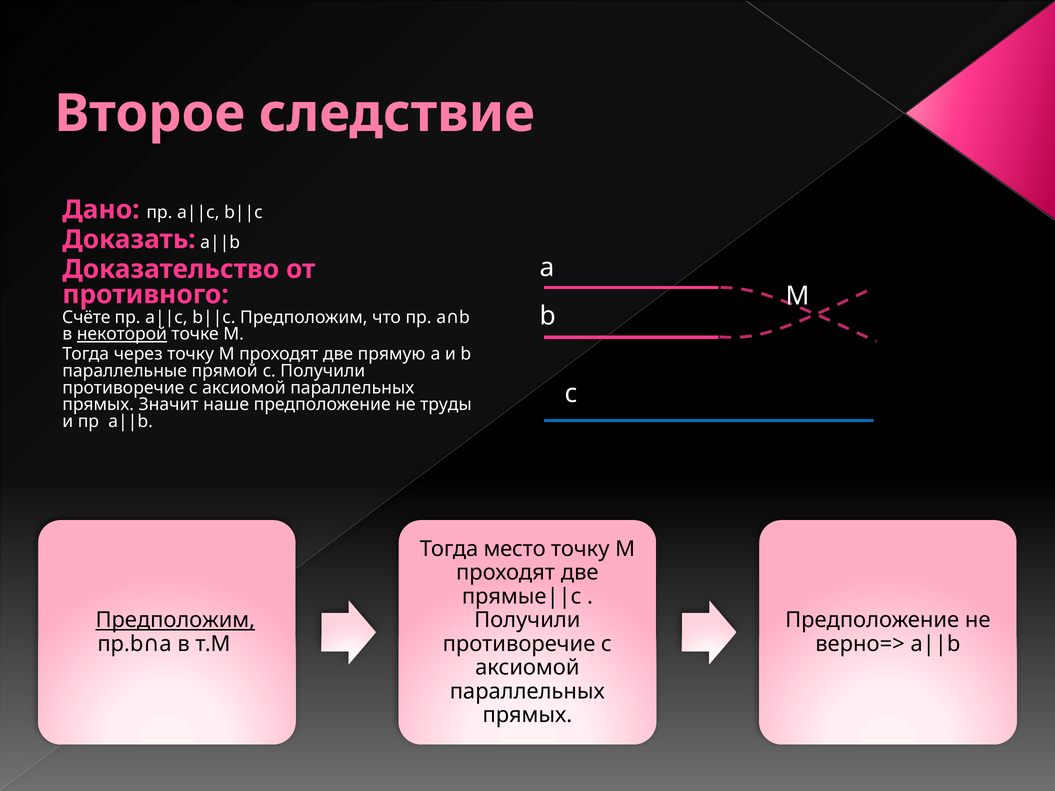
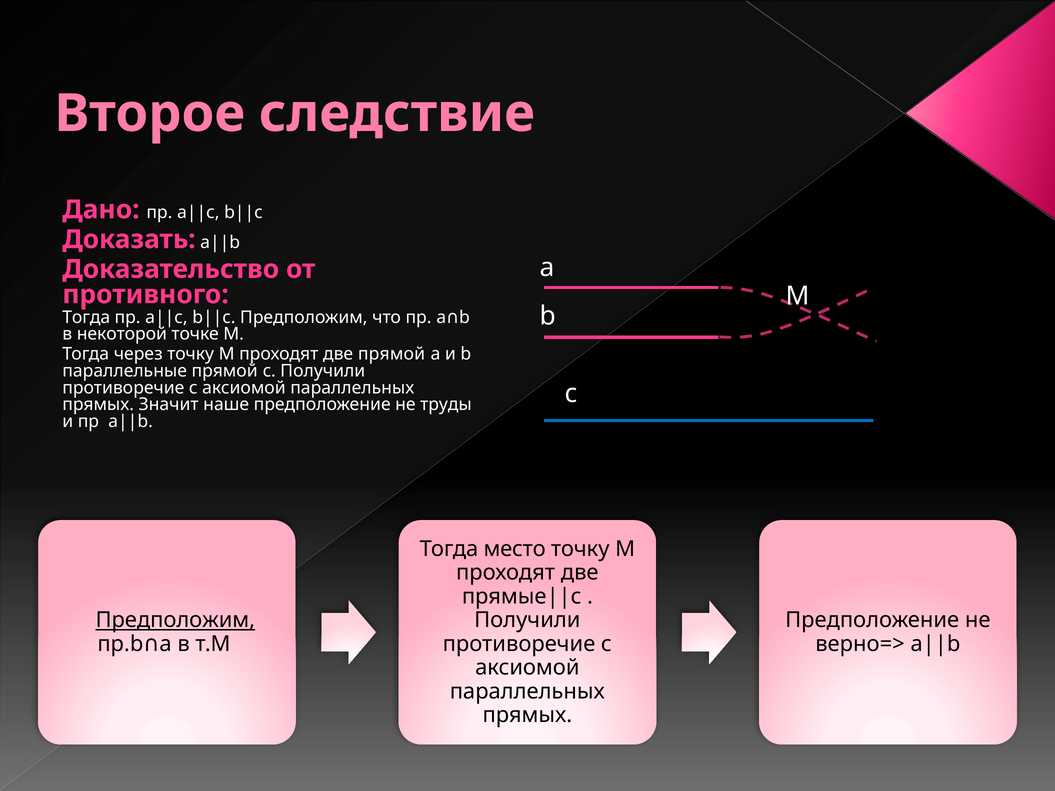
Счёте at (86, 317): Счёте -> Тогда
некоторой underline: present -> none
две прямую: прямую -> прямой
